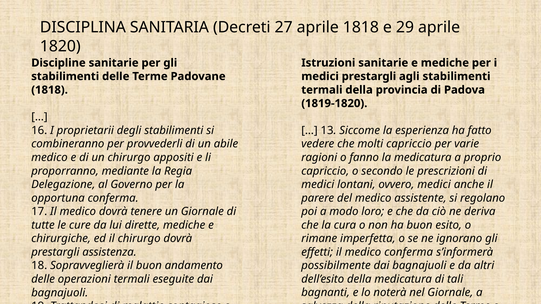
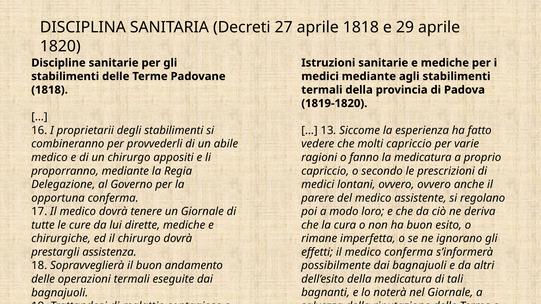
medici prestargli: prestargli -> mediante
ovvero medici: medici -> ovvero
